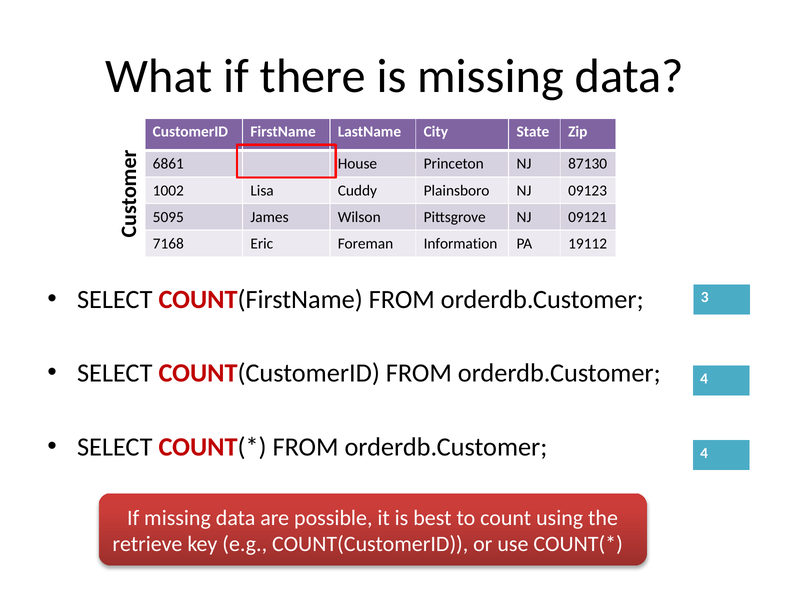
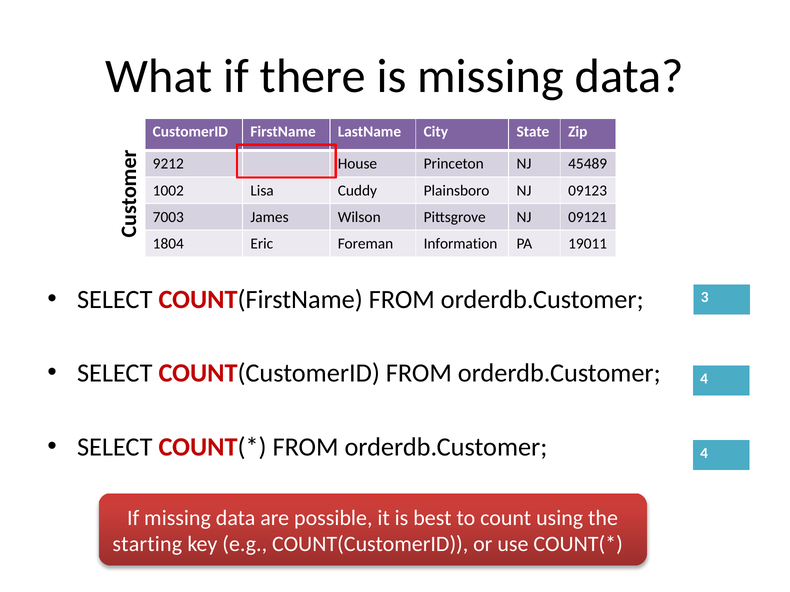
6861: 6861 -> 9212
87130: 87130 -> 45489
5095: 5095 -> 7003
7168: 7168 -> 1804
19112: 19112 -> 19011
retrieve: retrieve -> starting
